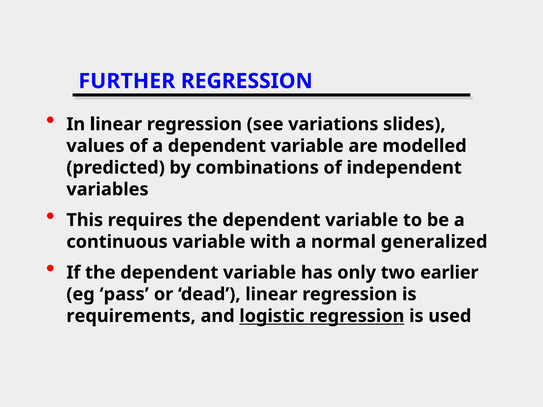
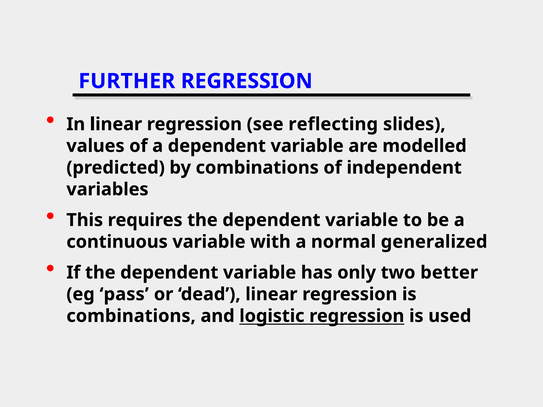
variations: variations -> reflecting
earlier: earlier -> better
requirements at (131, 316): requirements -> combinations
